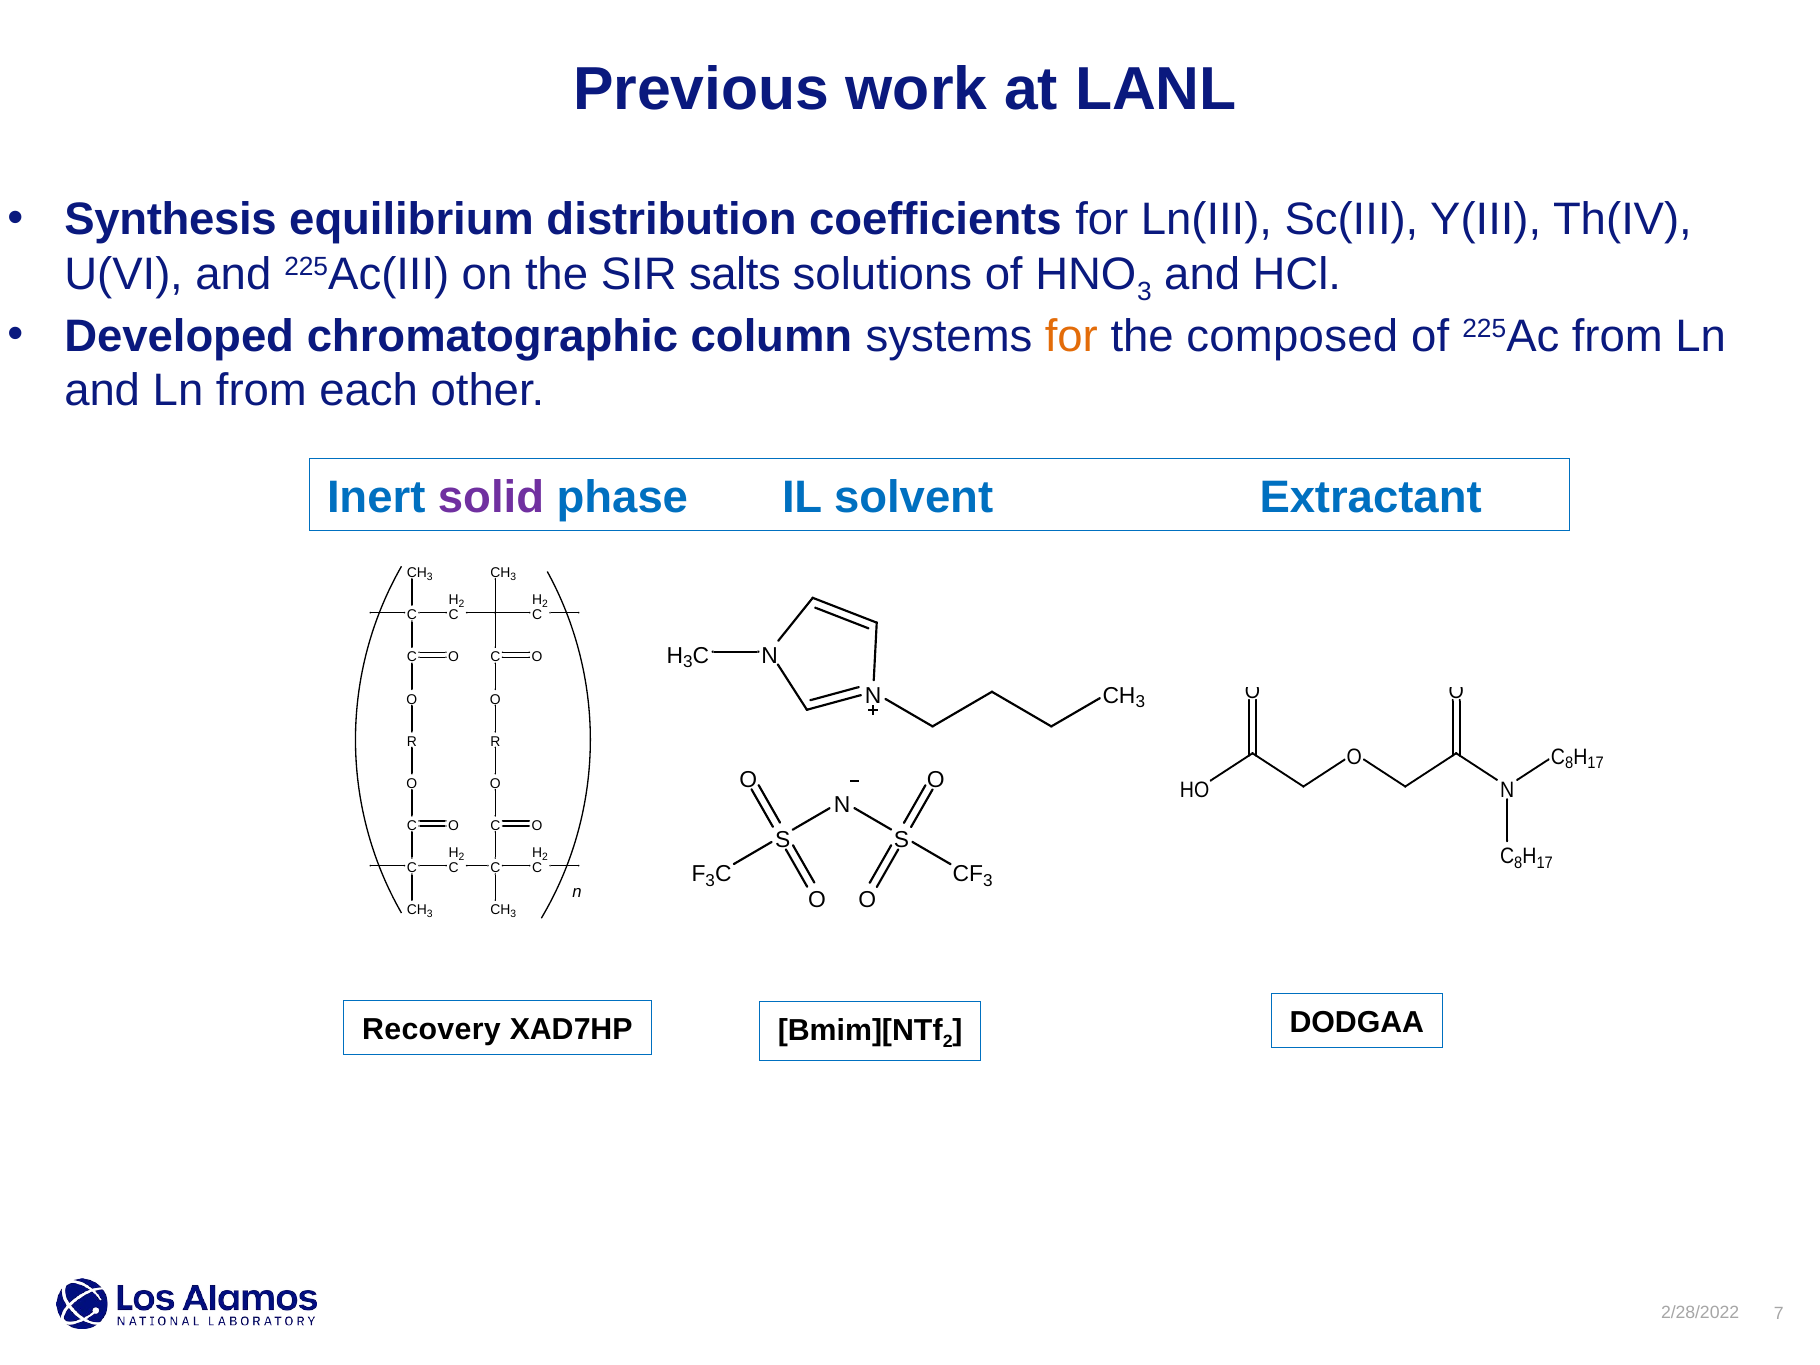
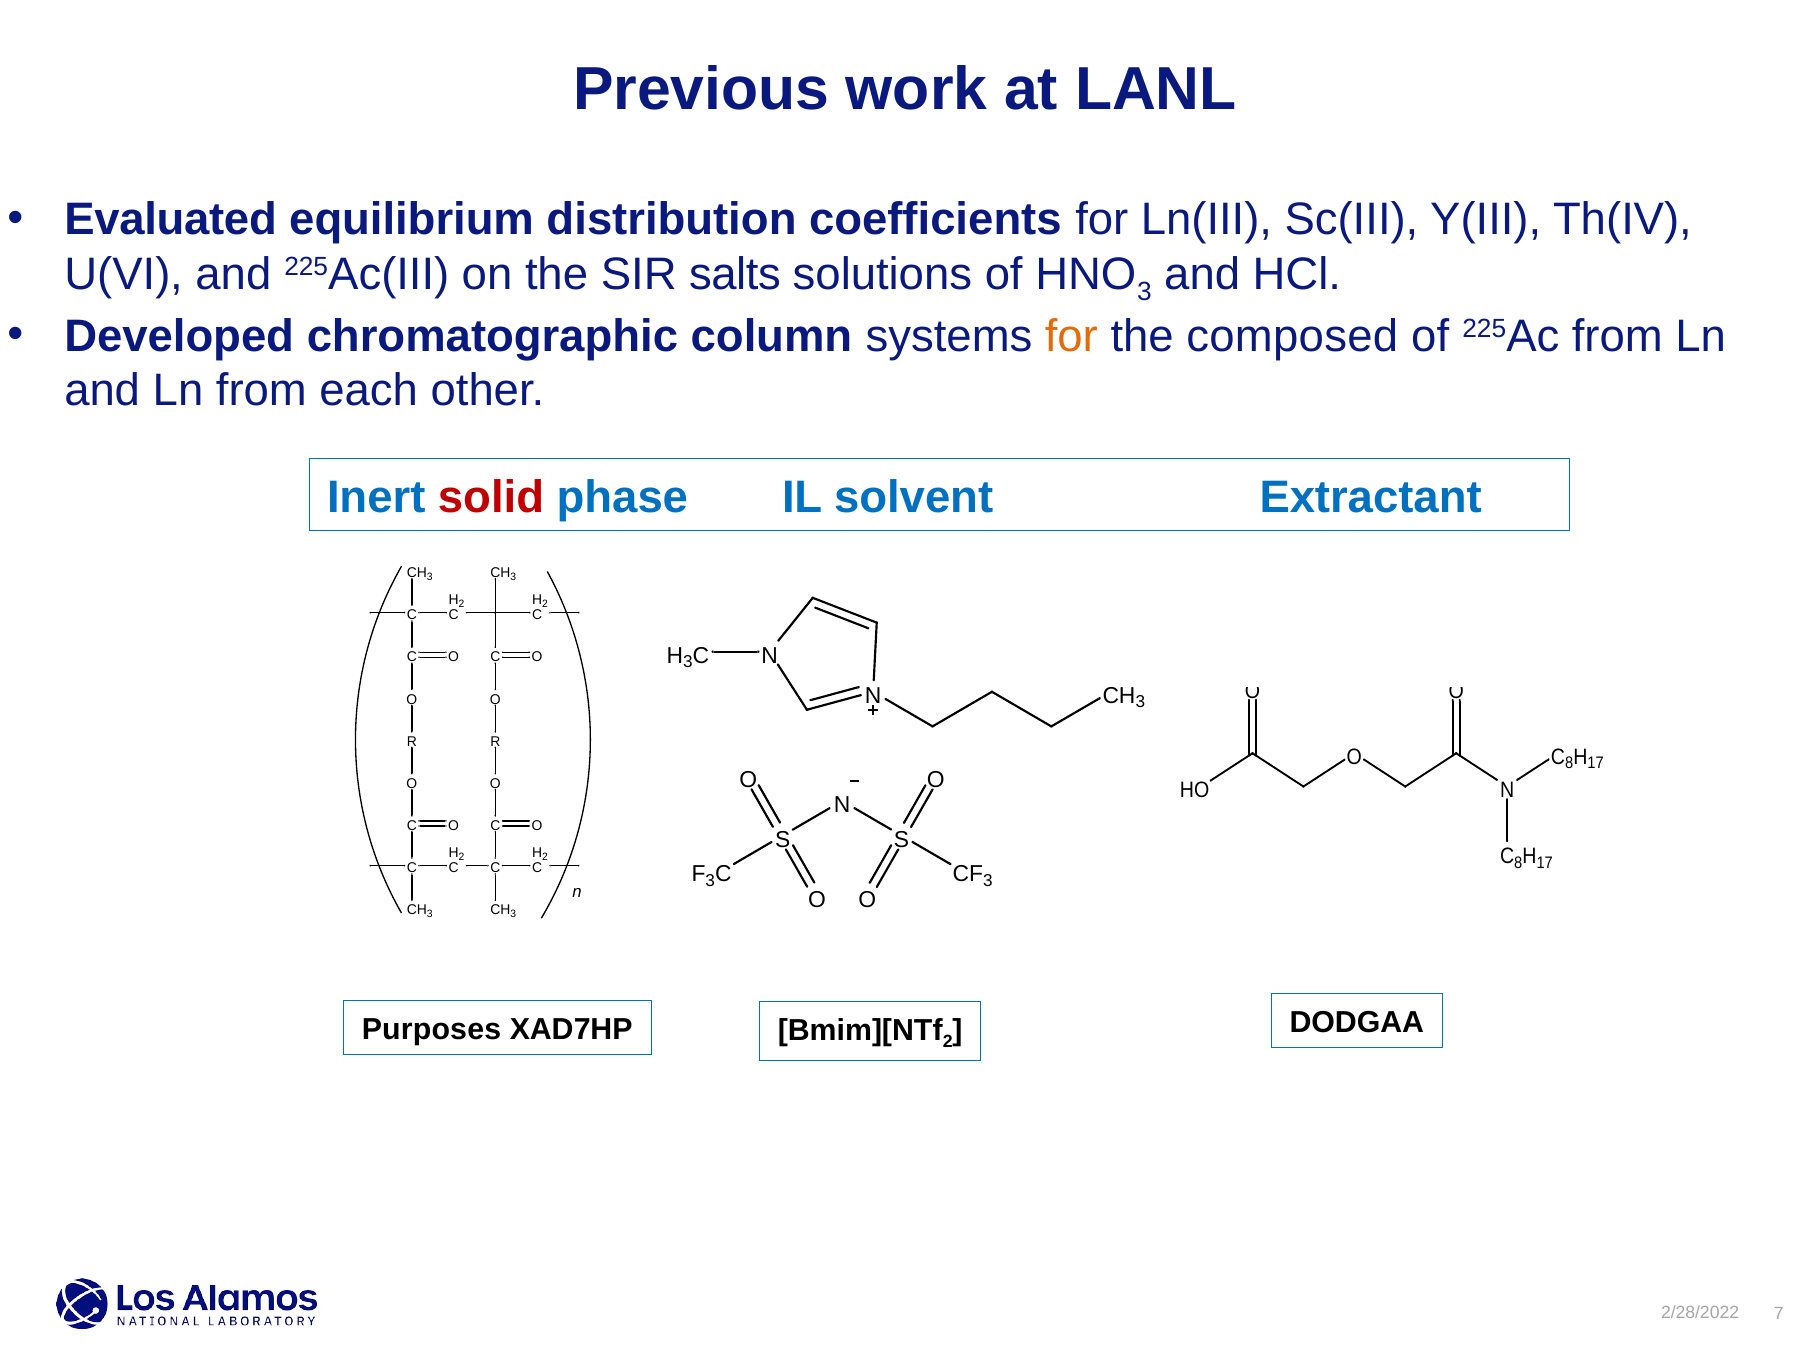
Synthesis: Synthesis -> Evaluated
solid colour: purple -> red
Recovery: Recovery -> Purposes
